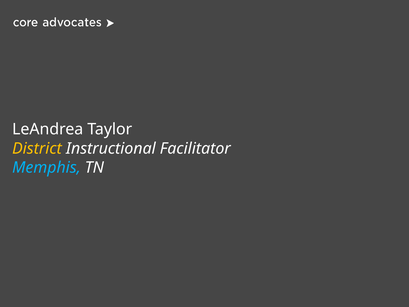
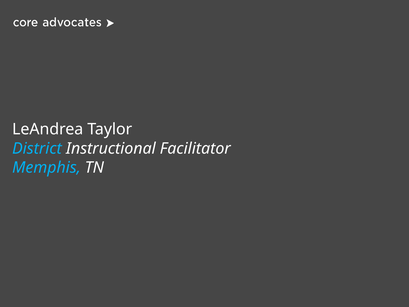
District colour: yellow -> light blue
